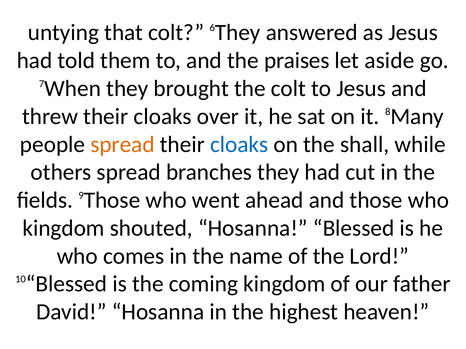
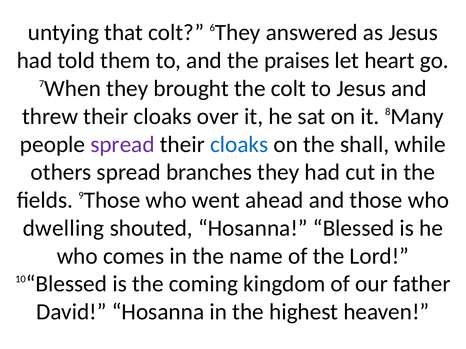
aside: aside -> heart
spread at (122, 145) colour: orange -> purple
kingdom at (63, 228): kingdom -> dwelling
